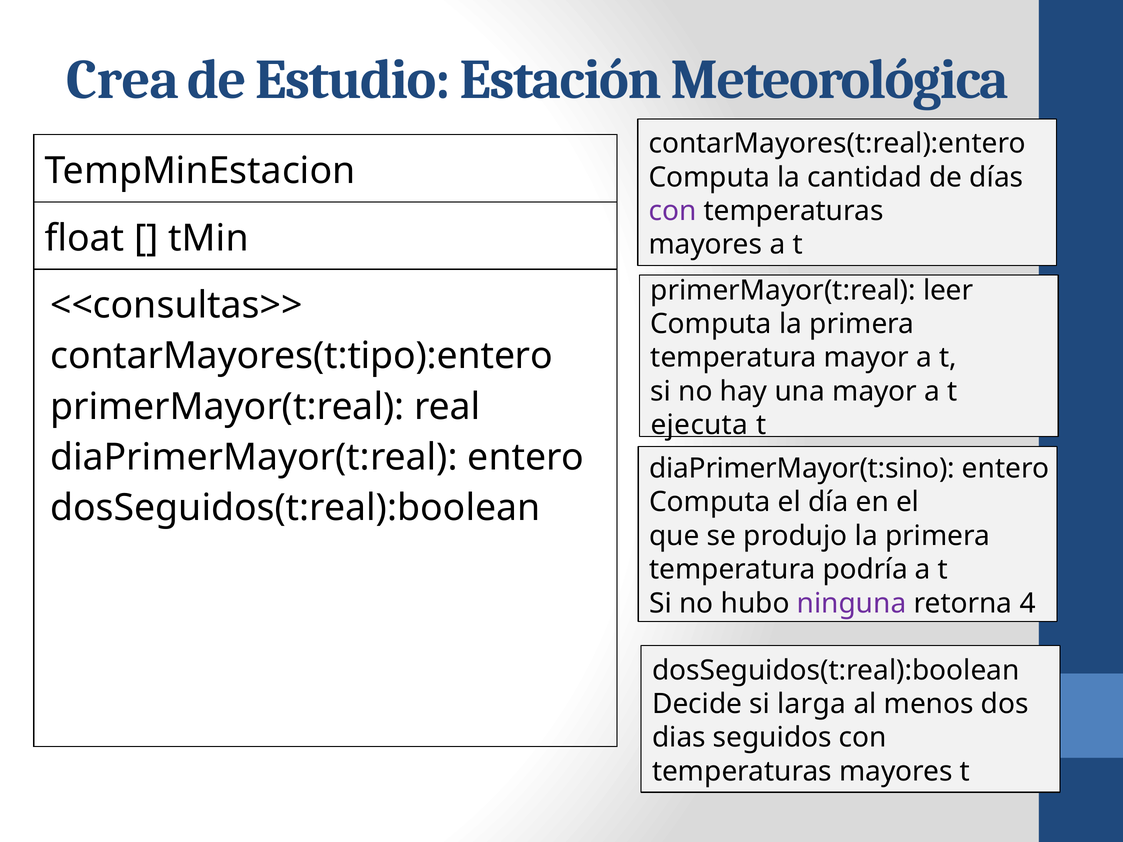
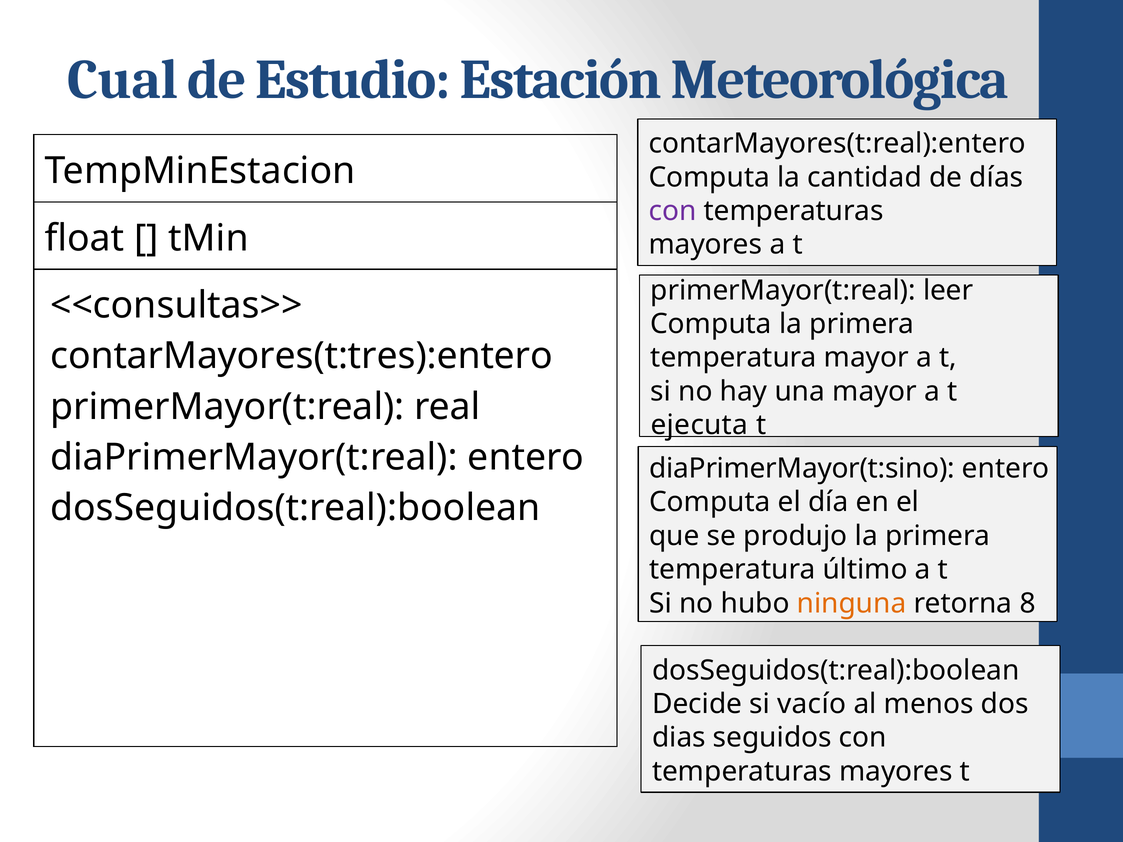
Crea: Crea -> Cual
contarMayores(t:tipo):entero: contarMayores(t:tipo):entero -> contarMayores(t:tres):entero
podría: podría -> último
ninguna colour: purple -> orange
4: 4 -> 8
larga: larga -> vacío
